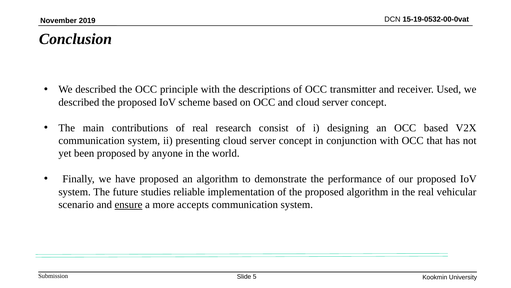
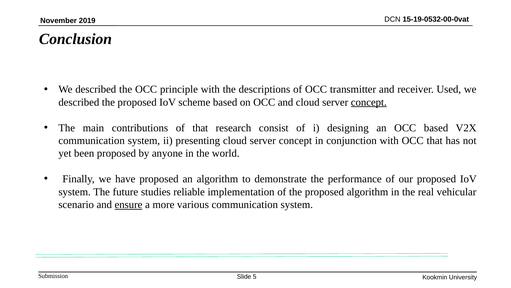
concept at (369, 102) underline: none -> present
of real: real -> that
accepts: accepts -> various
